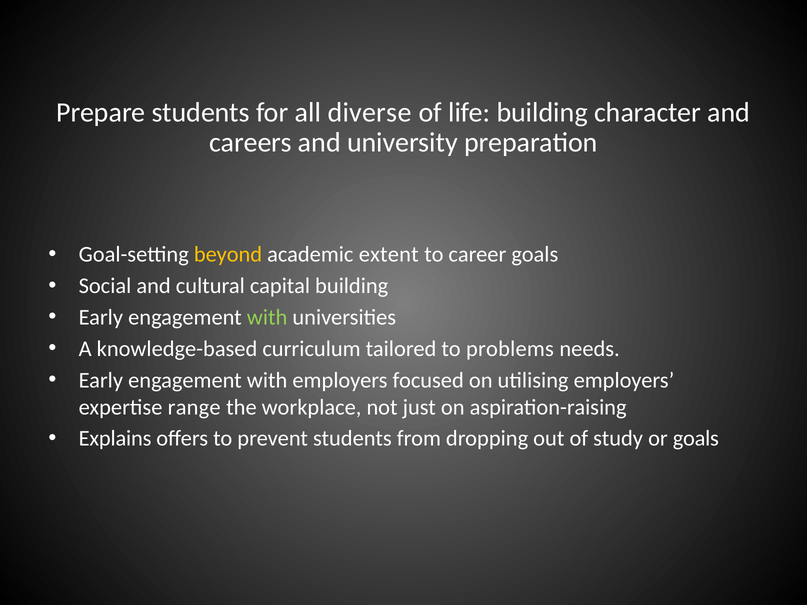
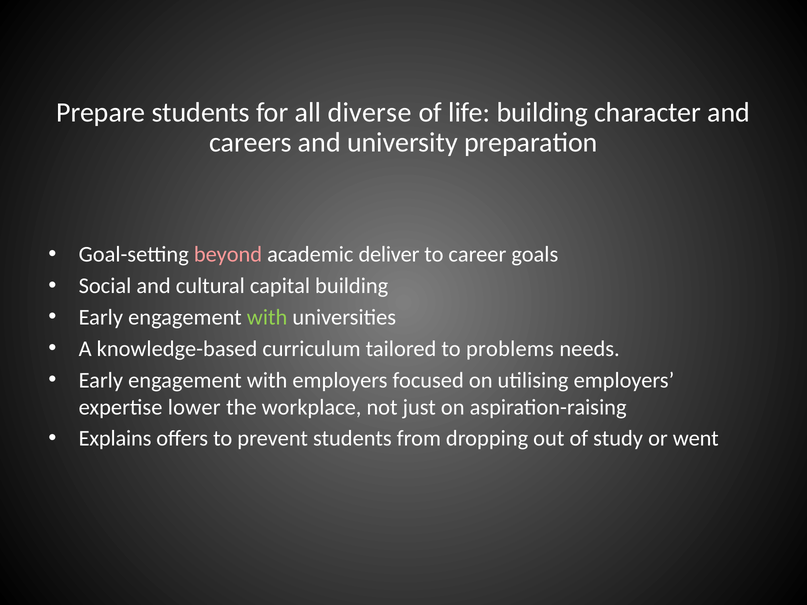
beyond colour: yellow -> pink
extent: extent -> deliver
range: range -> lower
or goals: goals -> went
